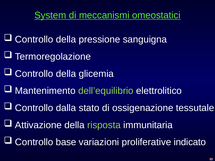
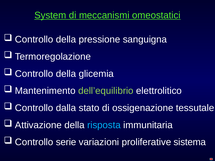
risposta colour: light green -> light blue
base: base -> serie
indicato: indicato -> sistema
